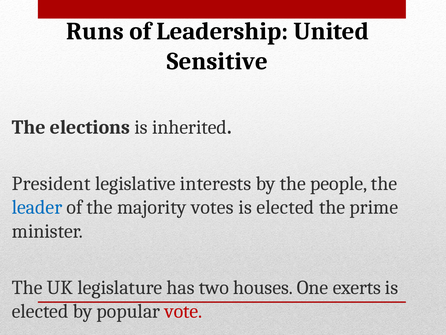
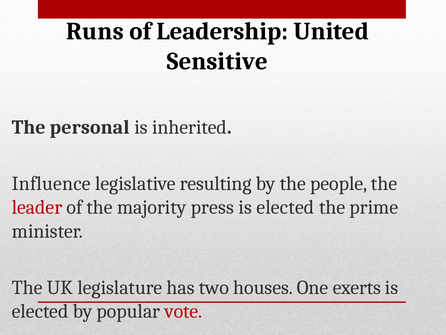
elections: elections -> personal
President: President -> Influence
interests: interests -> resulting
leader colour: blue -> red
votes: votes -> press
